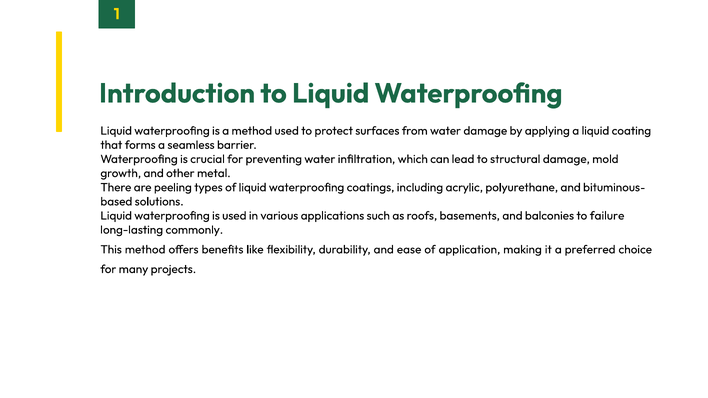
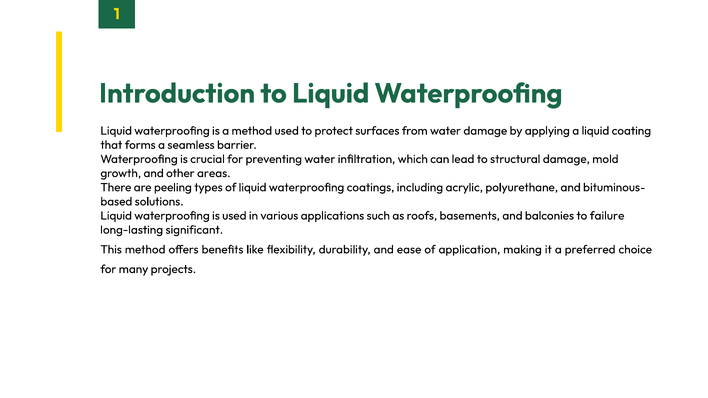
metal: metal -> areas
commonly: commonly -> significant
